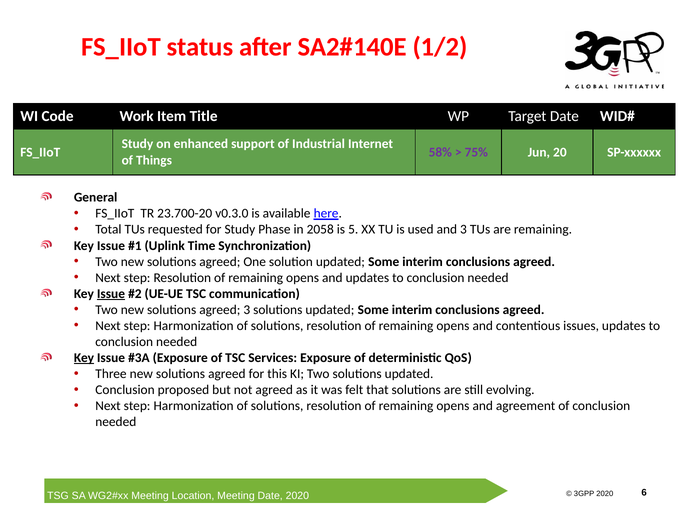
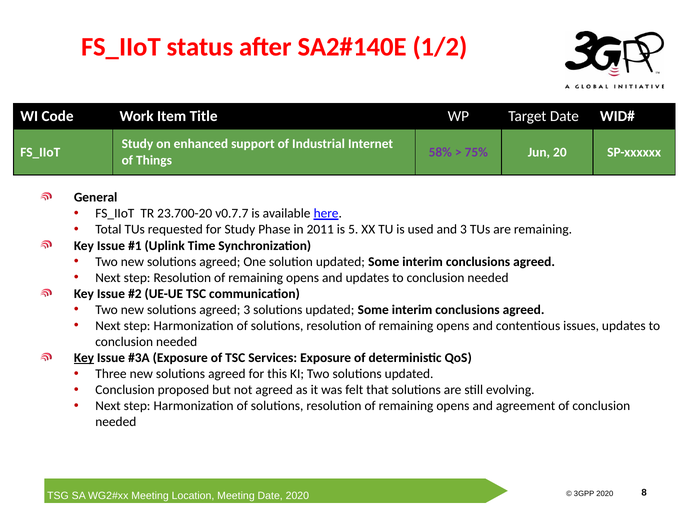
v0.3.0: v0.3.0 -> v0.7.7
2058: 2058 -> 2011
Issue at (111, 294) underline: present -> none
6: 6 -> 8
